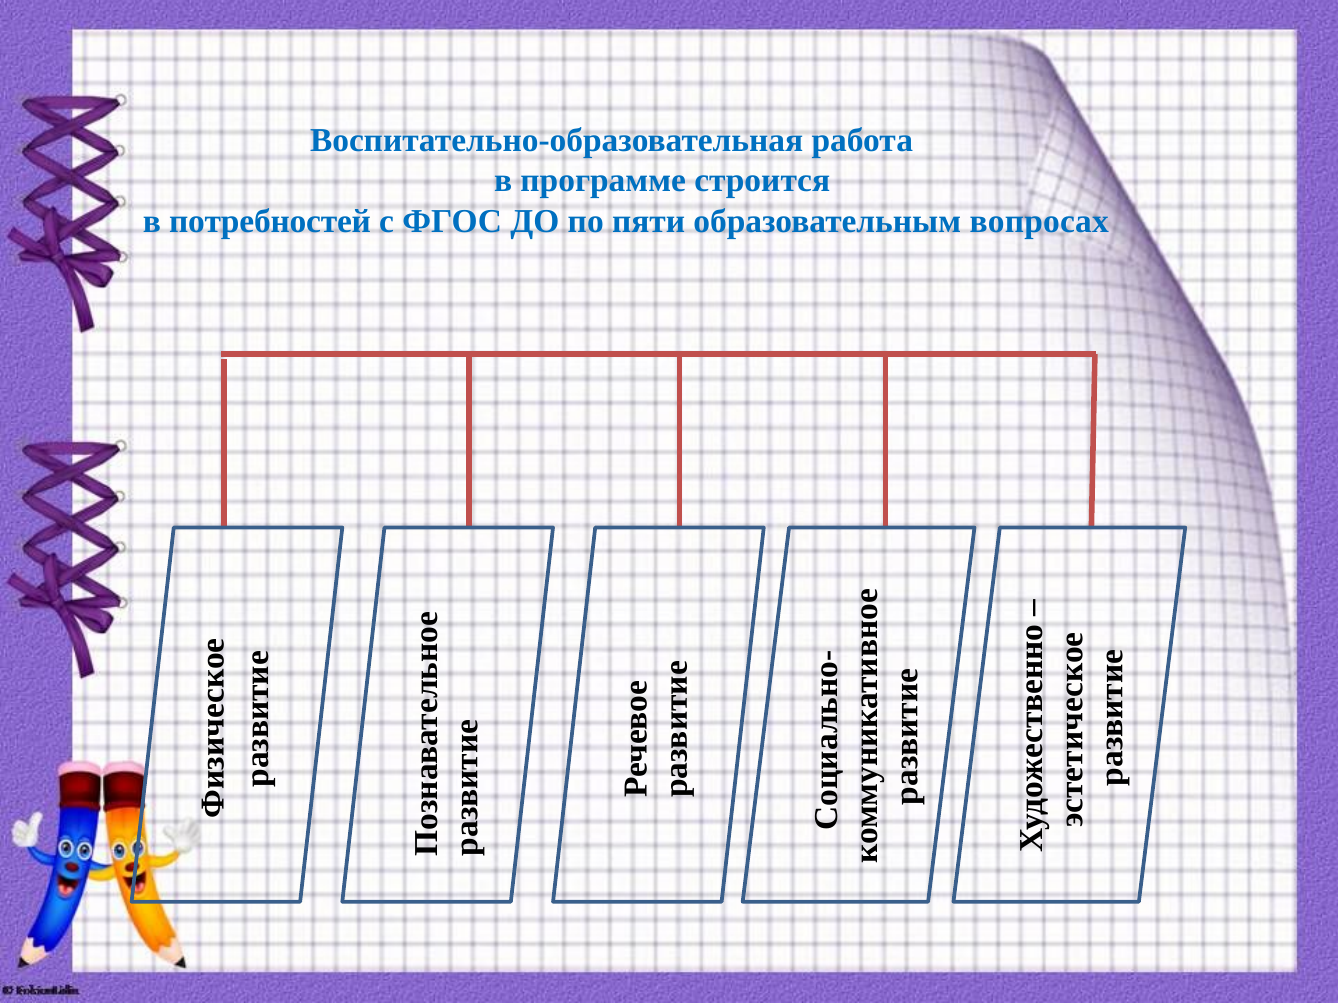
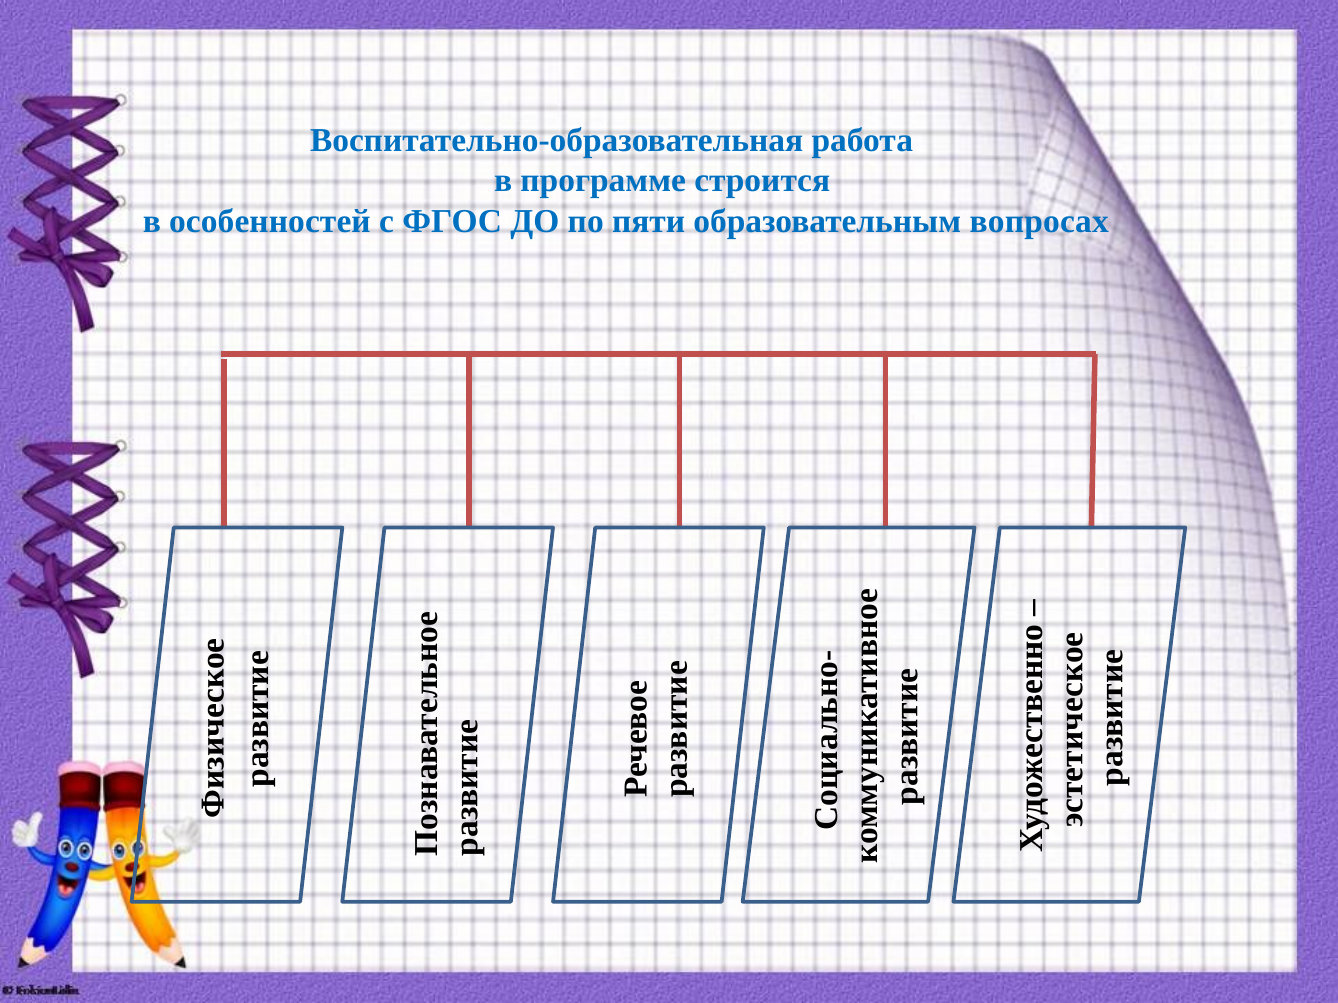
потребностей: потребностей -> особенностей
